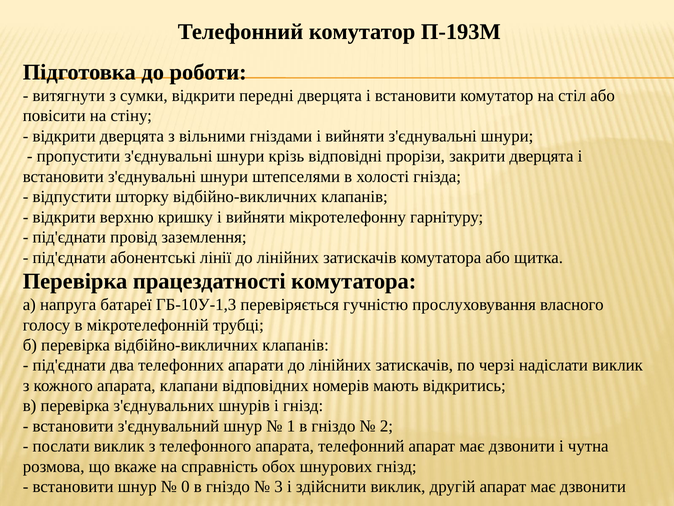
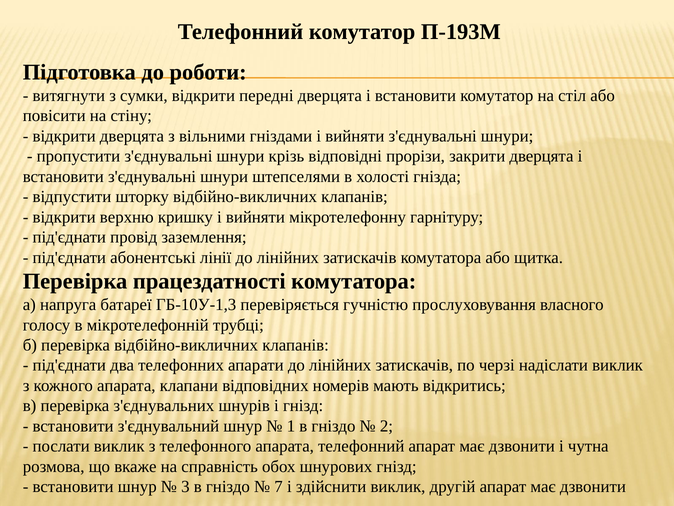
0: 0 -> 3
3: 3 -> 7
